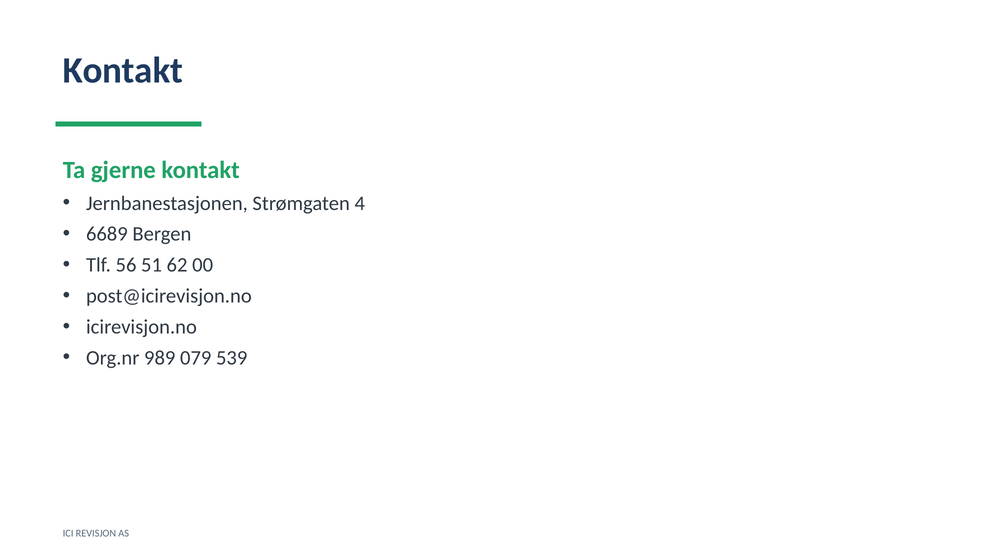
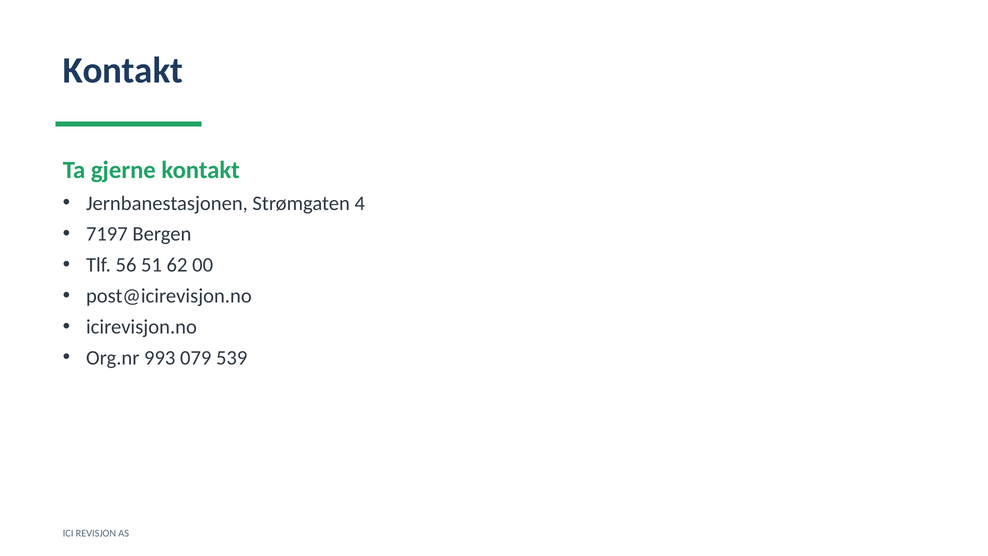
6689: 6689 -> 7197
989: 989 -> 993
